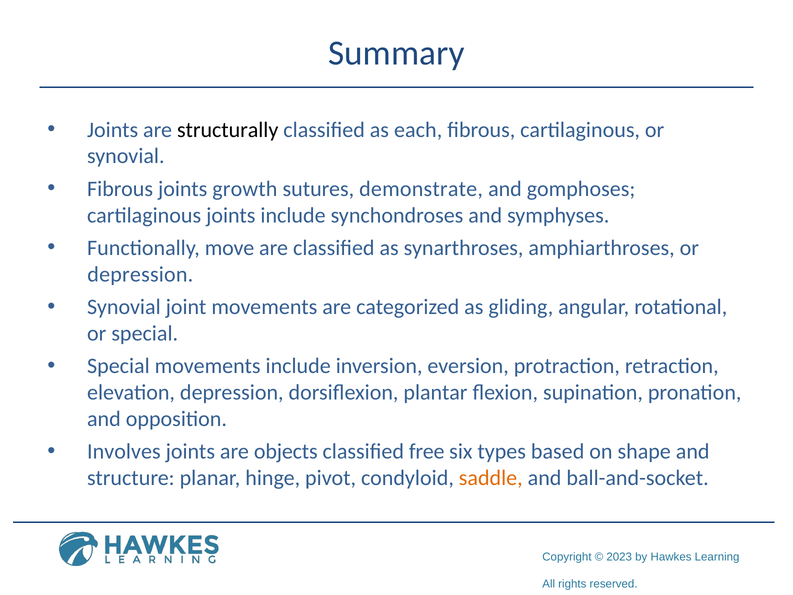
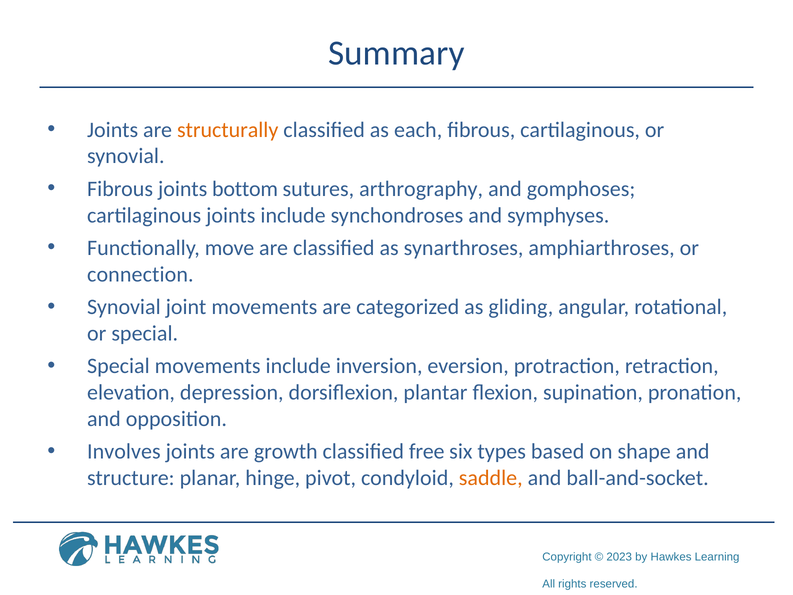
structurally colour: black -> orange
growth: growth -> bottom
demonstrate: demonstrate -> arthrography
depression at (140, 274): depression -> connection
objects: objects -> growth
